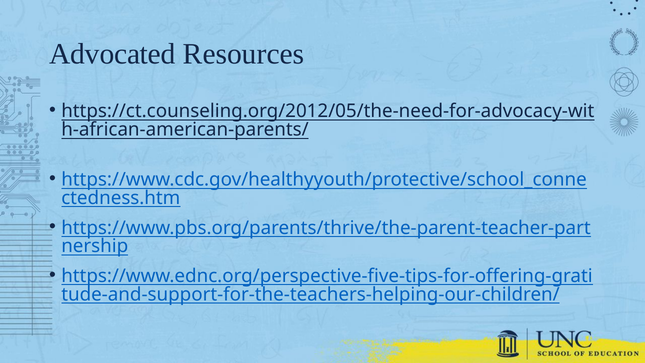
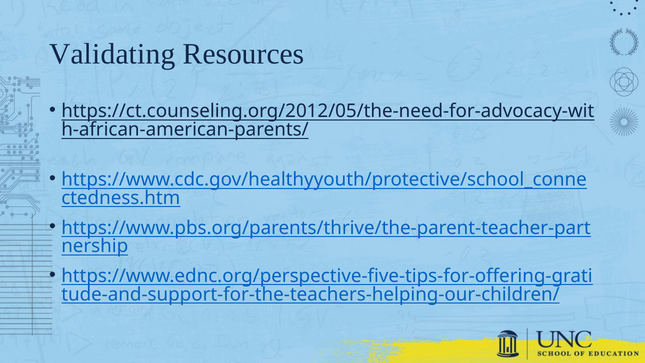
Advocated: Advocated -> Validating
